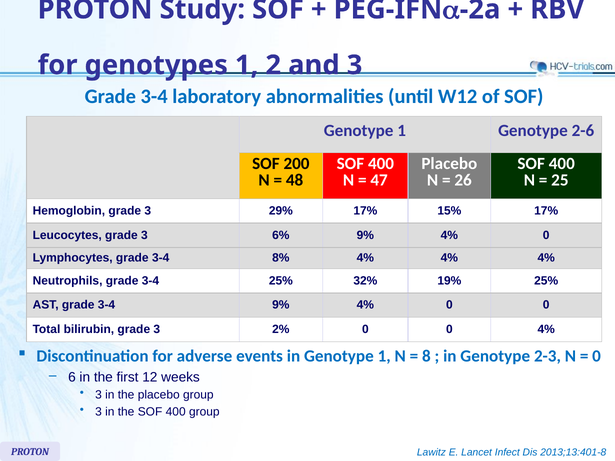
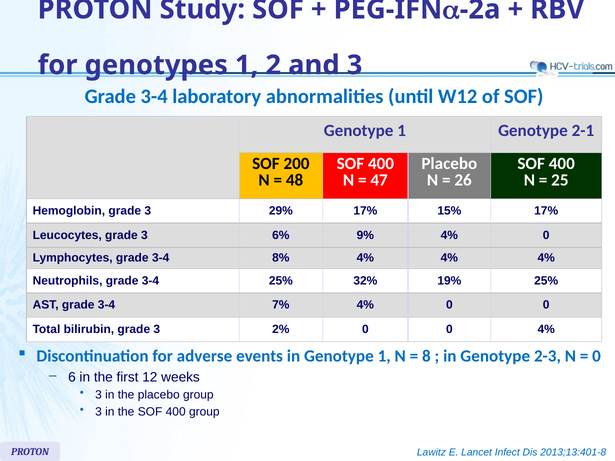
2-6: 2-6 -> 2-1
3-4 9%: 9% -> 7%
